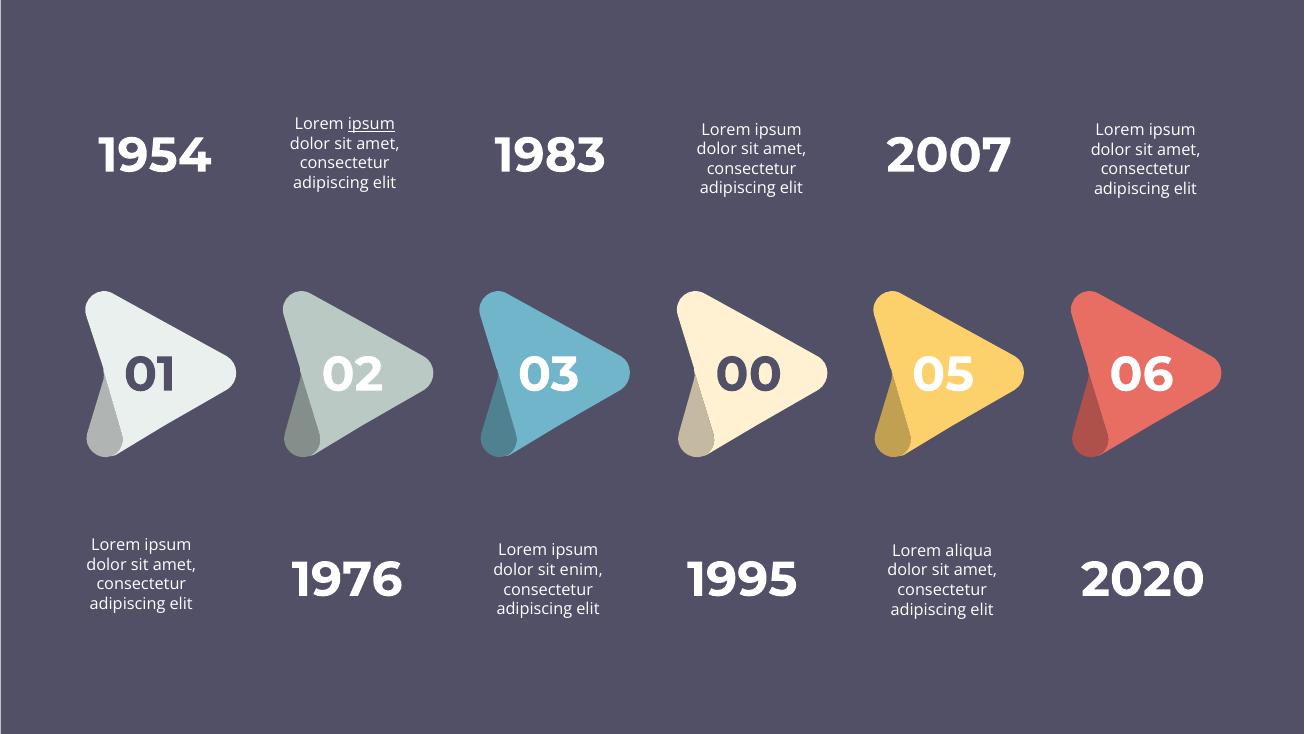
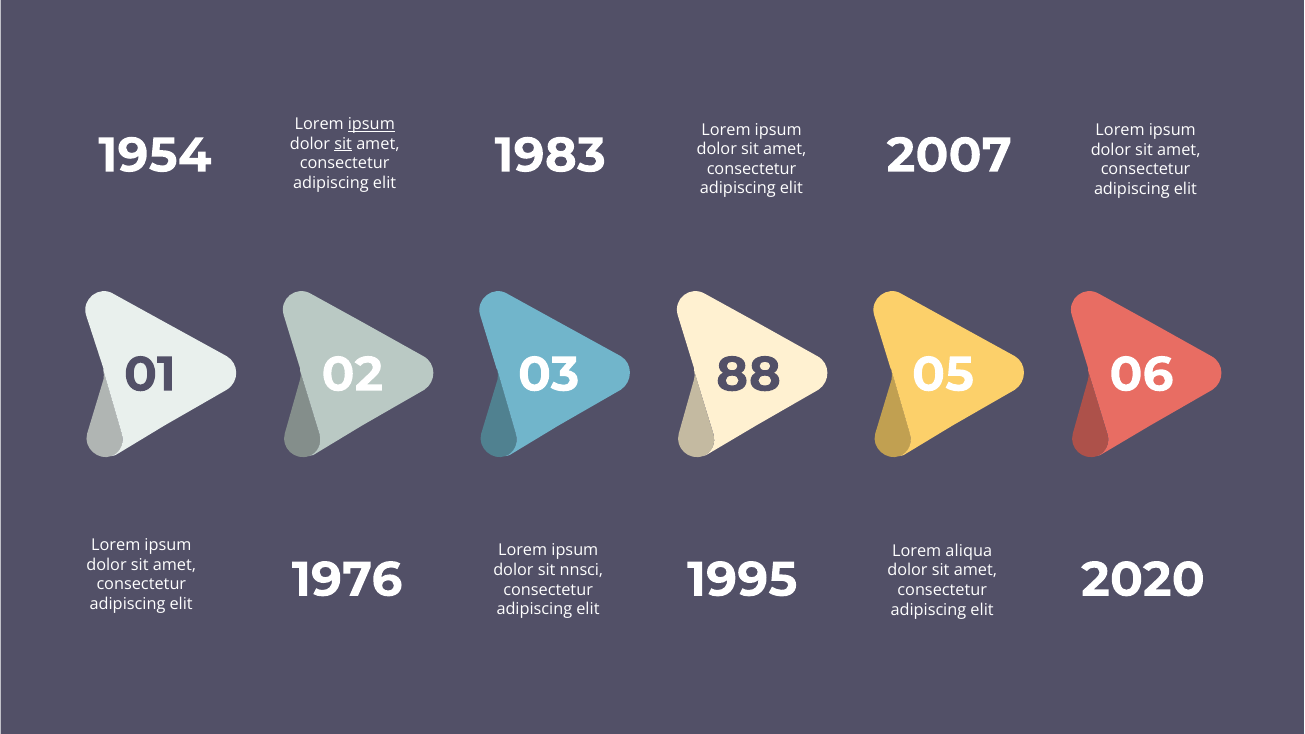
sit at (343, 144) underline: none -> present
00: 00 -> 88
enim: enim -> nnsci
